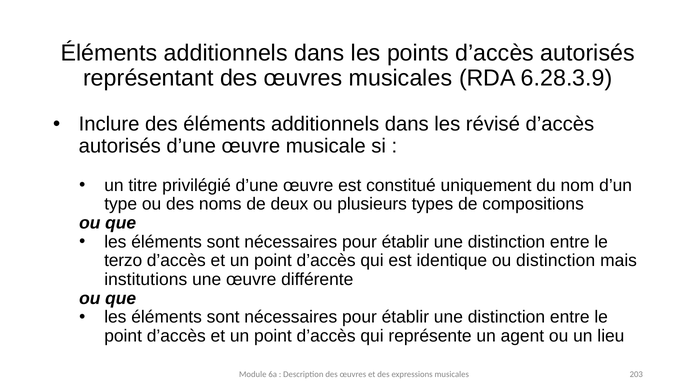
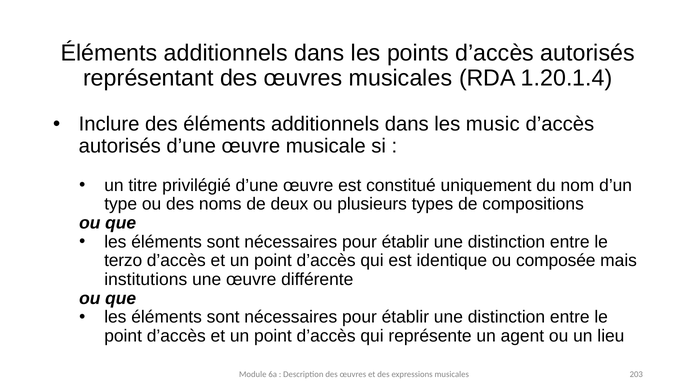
6.28.3.9: 6.28.3.9 -> 1.20.1.4
révisé: révisé -> music
ou distinction: distinction -> composée
